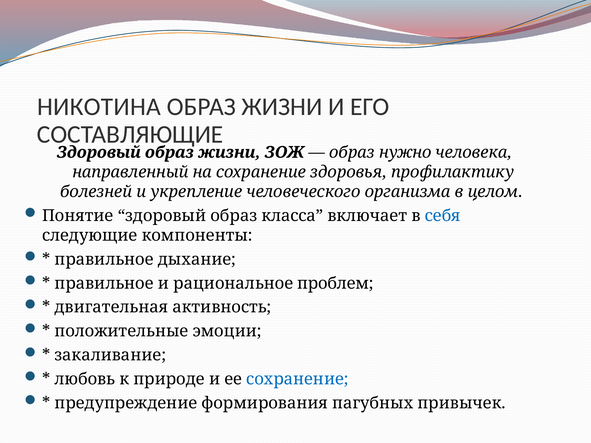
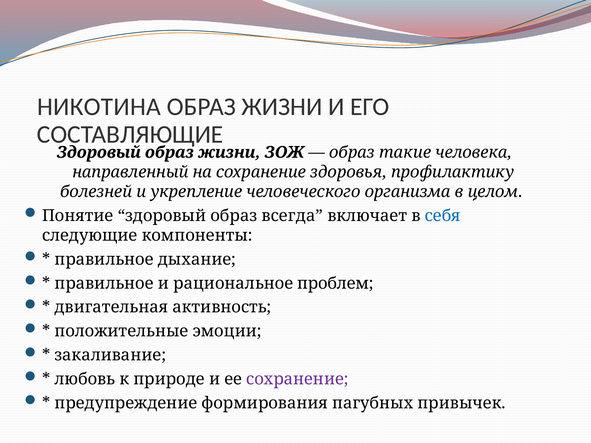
нужно: нужно -> такие
класса: класса -> всегда
сохранение at (297, 379) colour: blue -> purple
